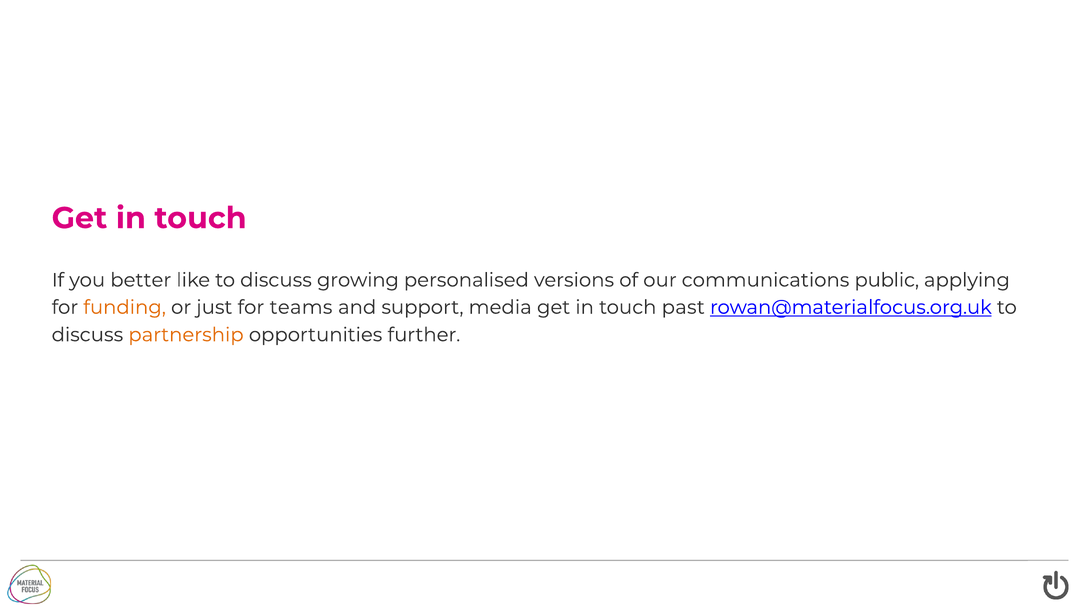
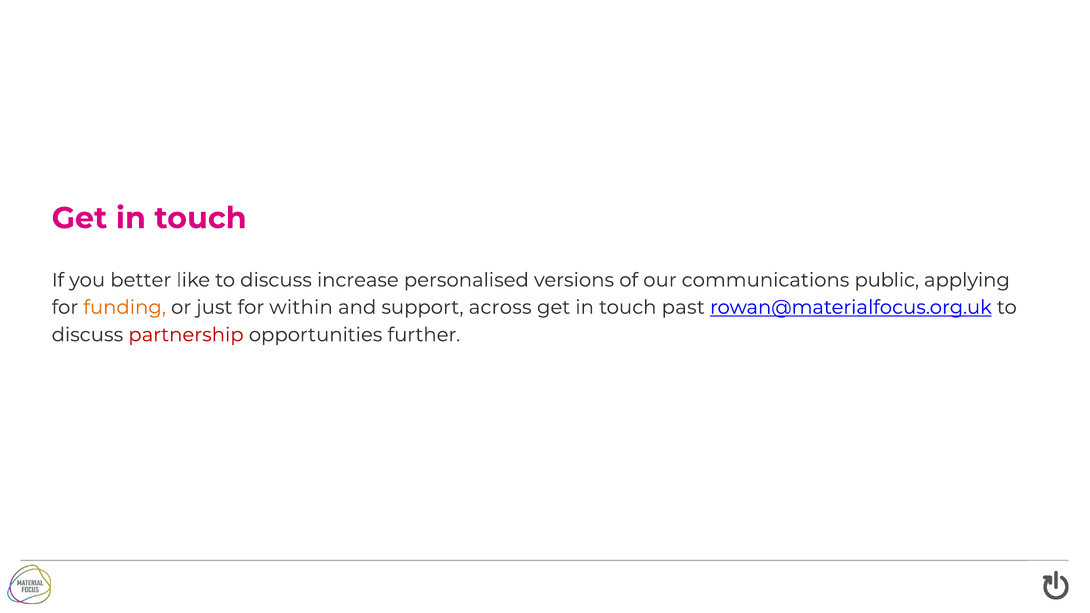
growing: growing -> increase
teams: teams -> within
media: media -> across
partnership colour: orange -> red
